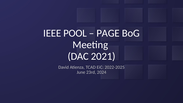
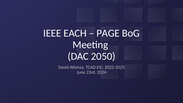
POOL: POOL -> EACH
2021: 2021 -> 2050
